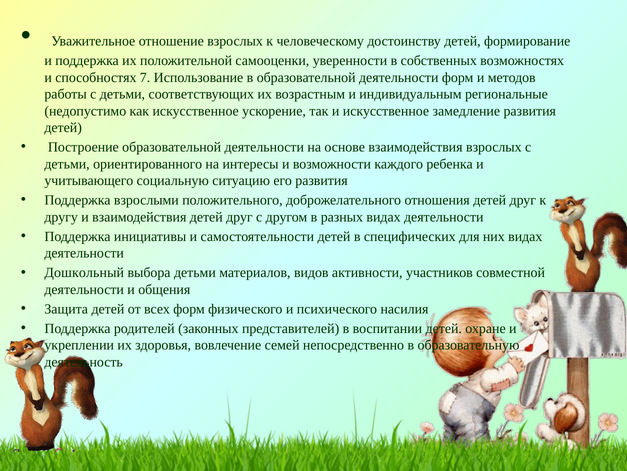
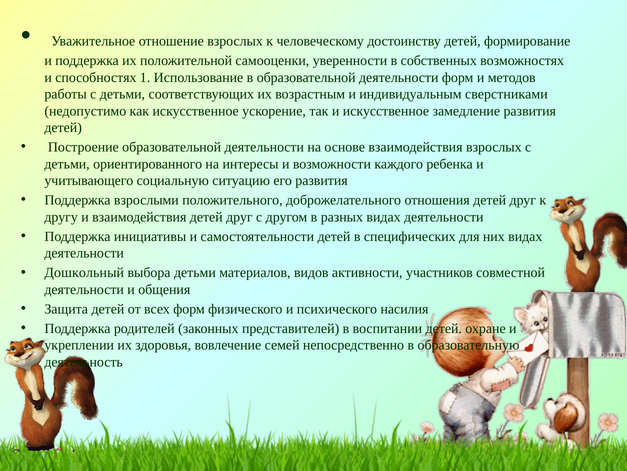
7: 7 -> 1
региональные: региональные -> сверстниками
